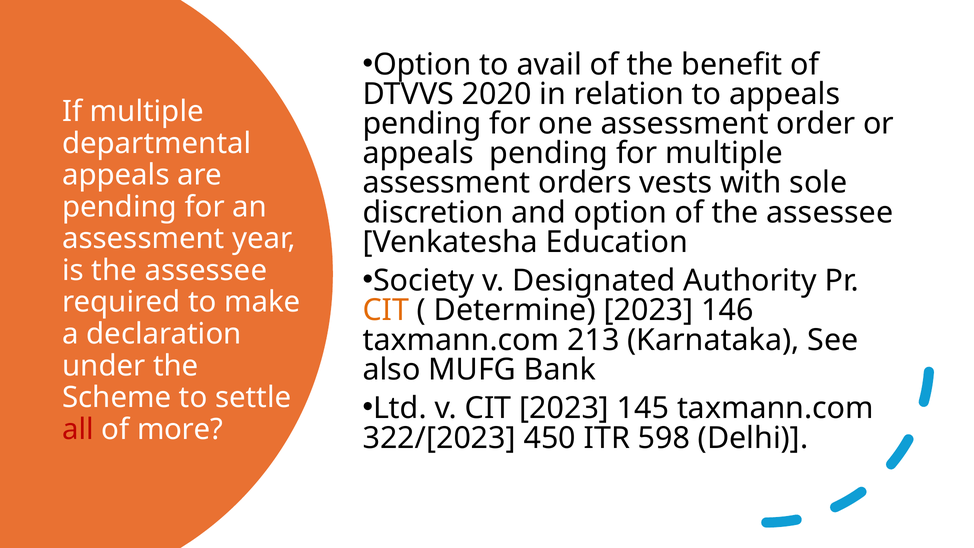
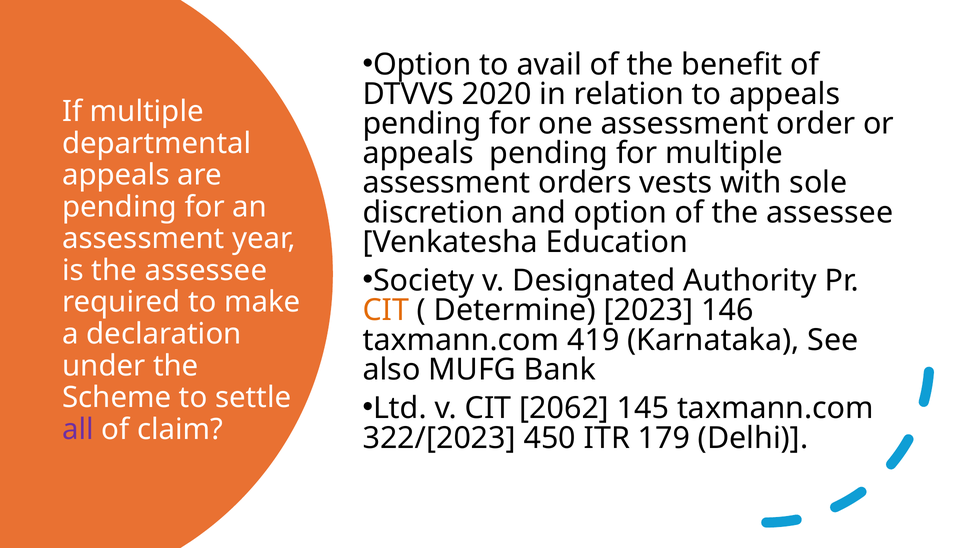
213: 213 -> 419
CIT 2023: 2023 -> 2062
all colour: red -> purple
more: more -> claim
598: 598 -> 179
